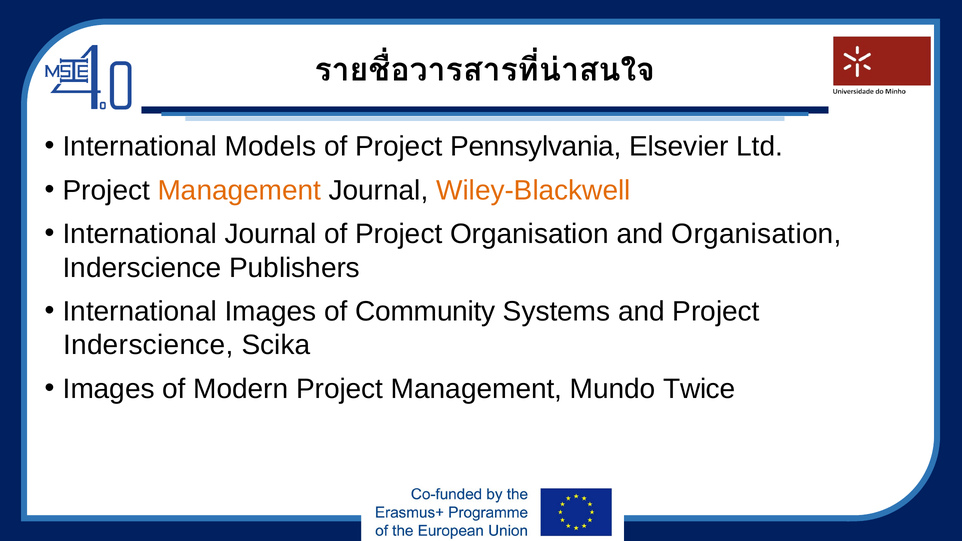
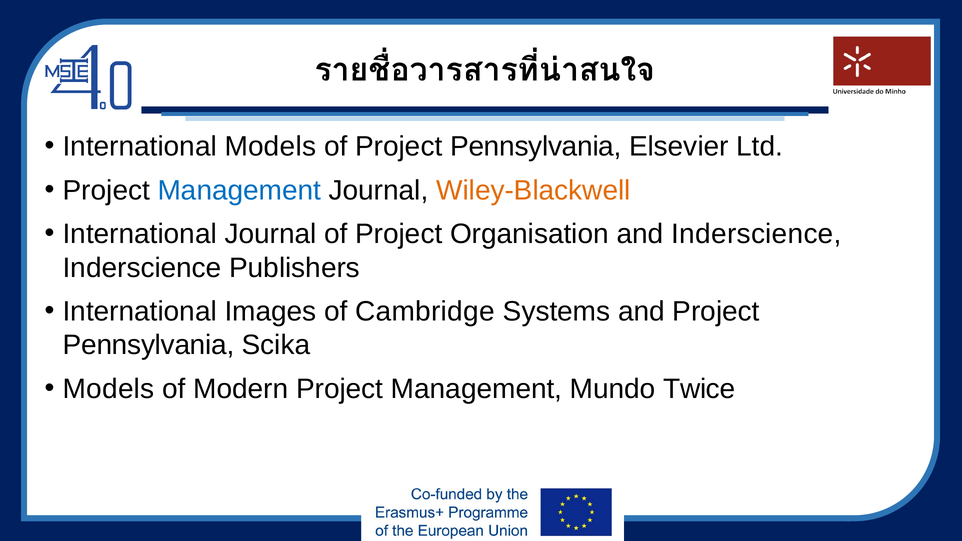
Management at (239, 190) colour: orange -> blue
and Organisation: Organisation -> Inderscience
Community: Community -> Cambridge
Inderscience at (148, 345): Inderscience -> Pennsylvania
Images at (109, 389): Images -> Models
